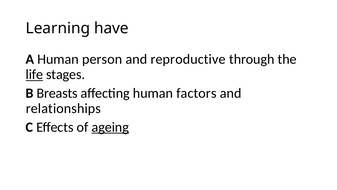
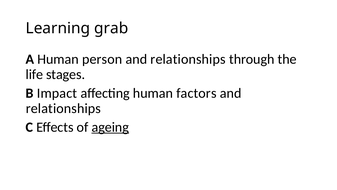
have: have -> grab
reproductive at (188, 59): reproductive -> relationships
life underline: present -> none
Breasts: Breasts -> Impact
